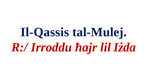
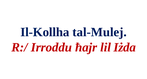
Il-Qassis: Il-Qassis -> Il-Kollha
